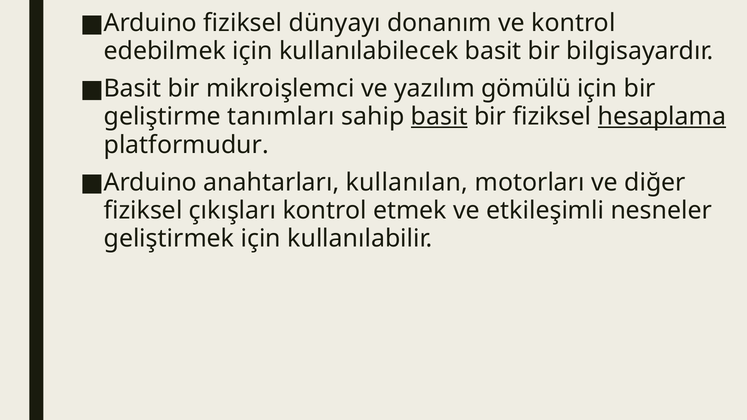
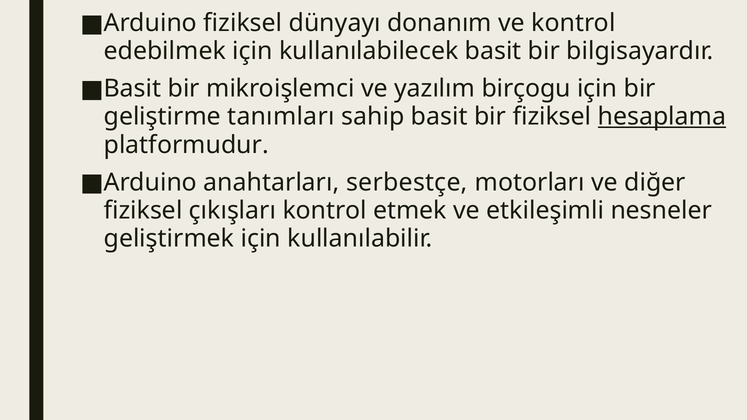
gömülü: gömülü -> birçogu
basit at (439, 117) underline: present -> none
kullanılan: kullanılan -> serbestçe
